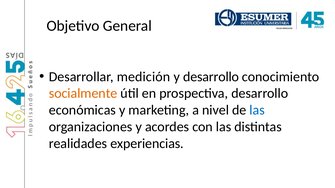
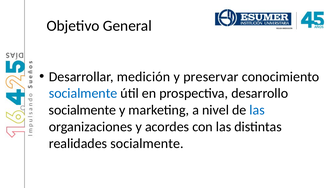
y desarrollo: desarrollo -> preservar
socialmente at (83, 94) colour: orange -> blue
económicas at (82, 110): económicas -> socialmente
realidades experiencias: experiencias -> socialmente
